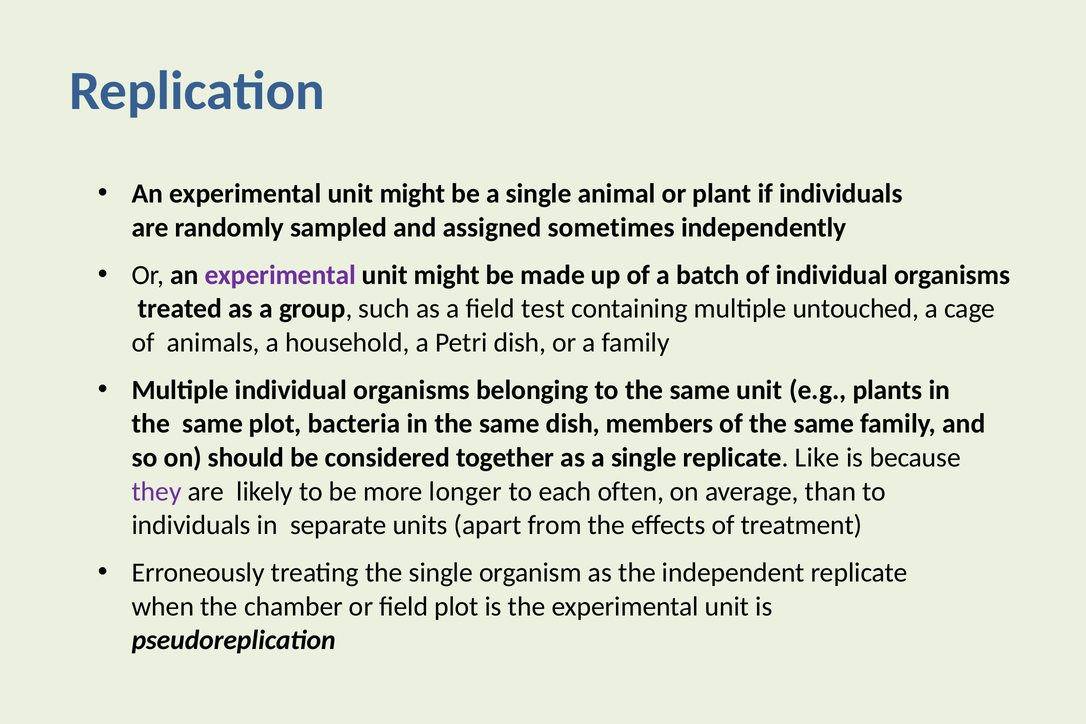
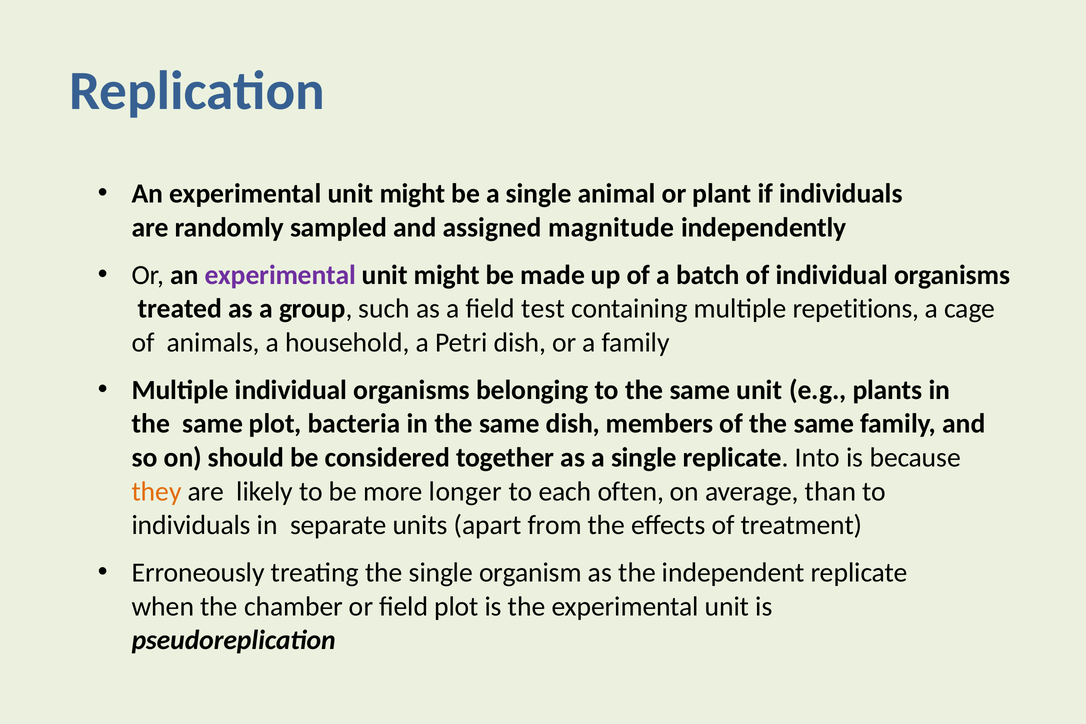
sometimes: sometimes -> magnitude
untouched: untouched -> repetitions
Like: Like -> Into
they colour: purple -> orange
